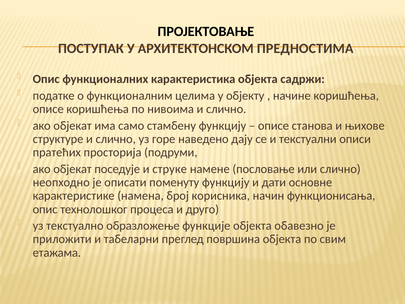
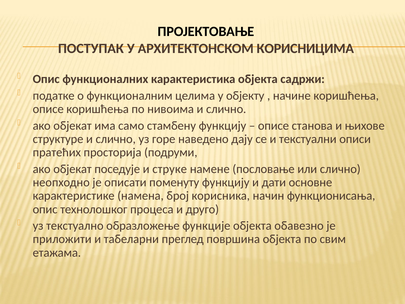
ПРЕДНОСТИМА: ПРЕДНОСТИМА -> КОРИСНИЦИМА
